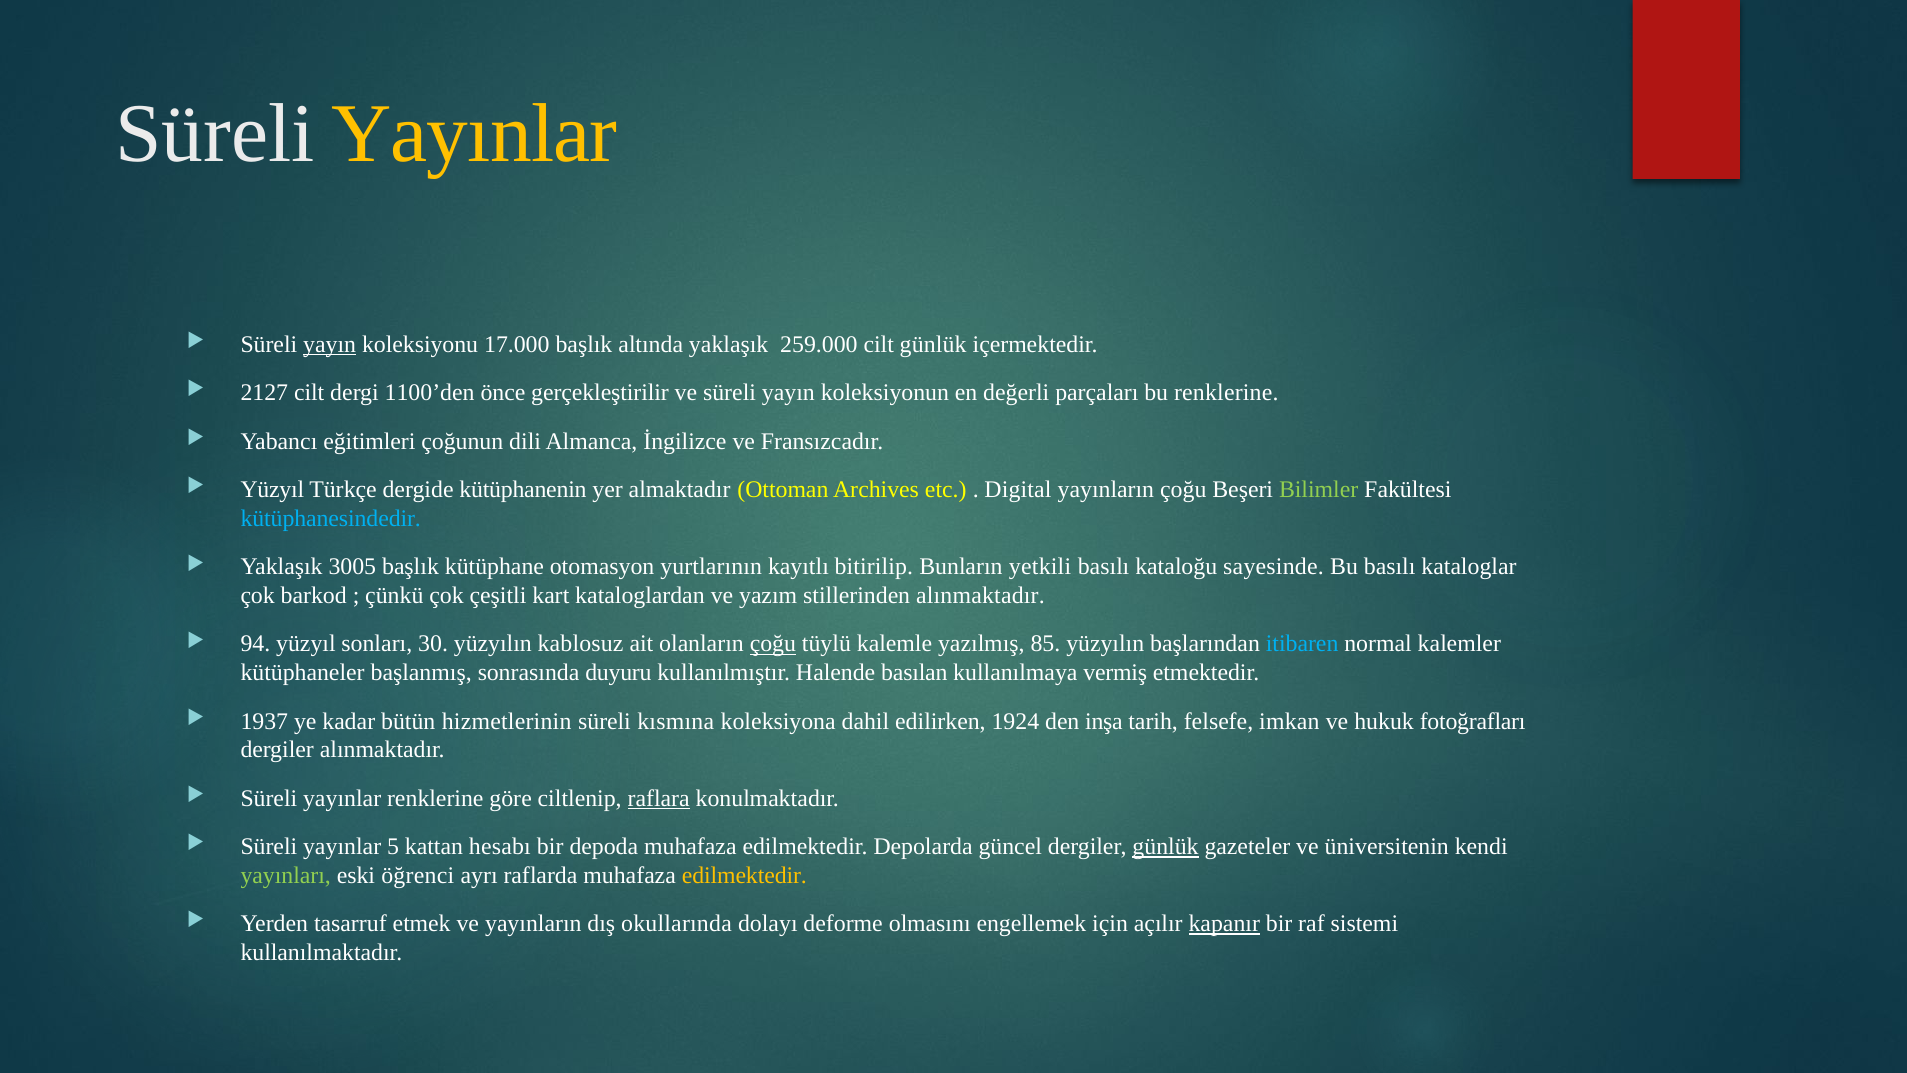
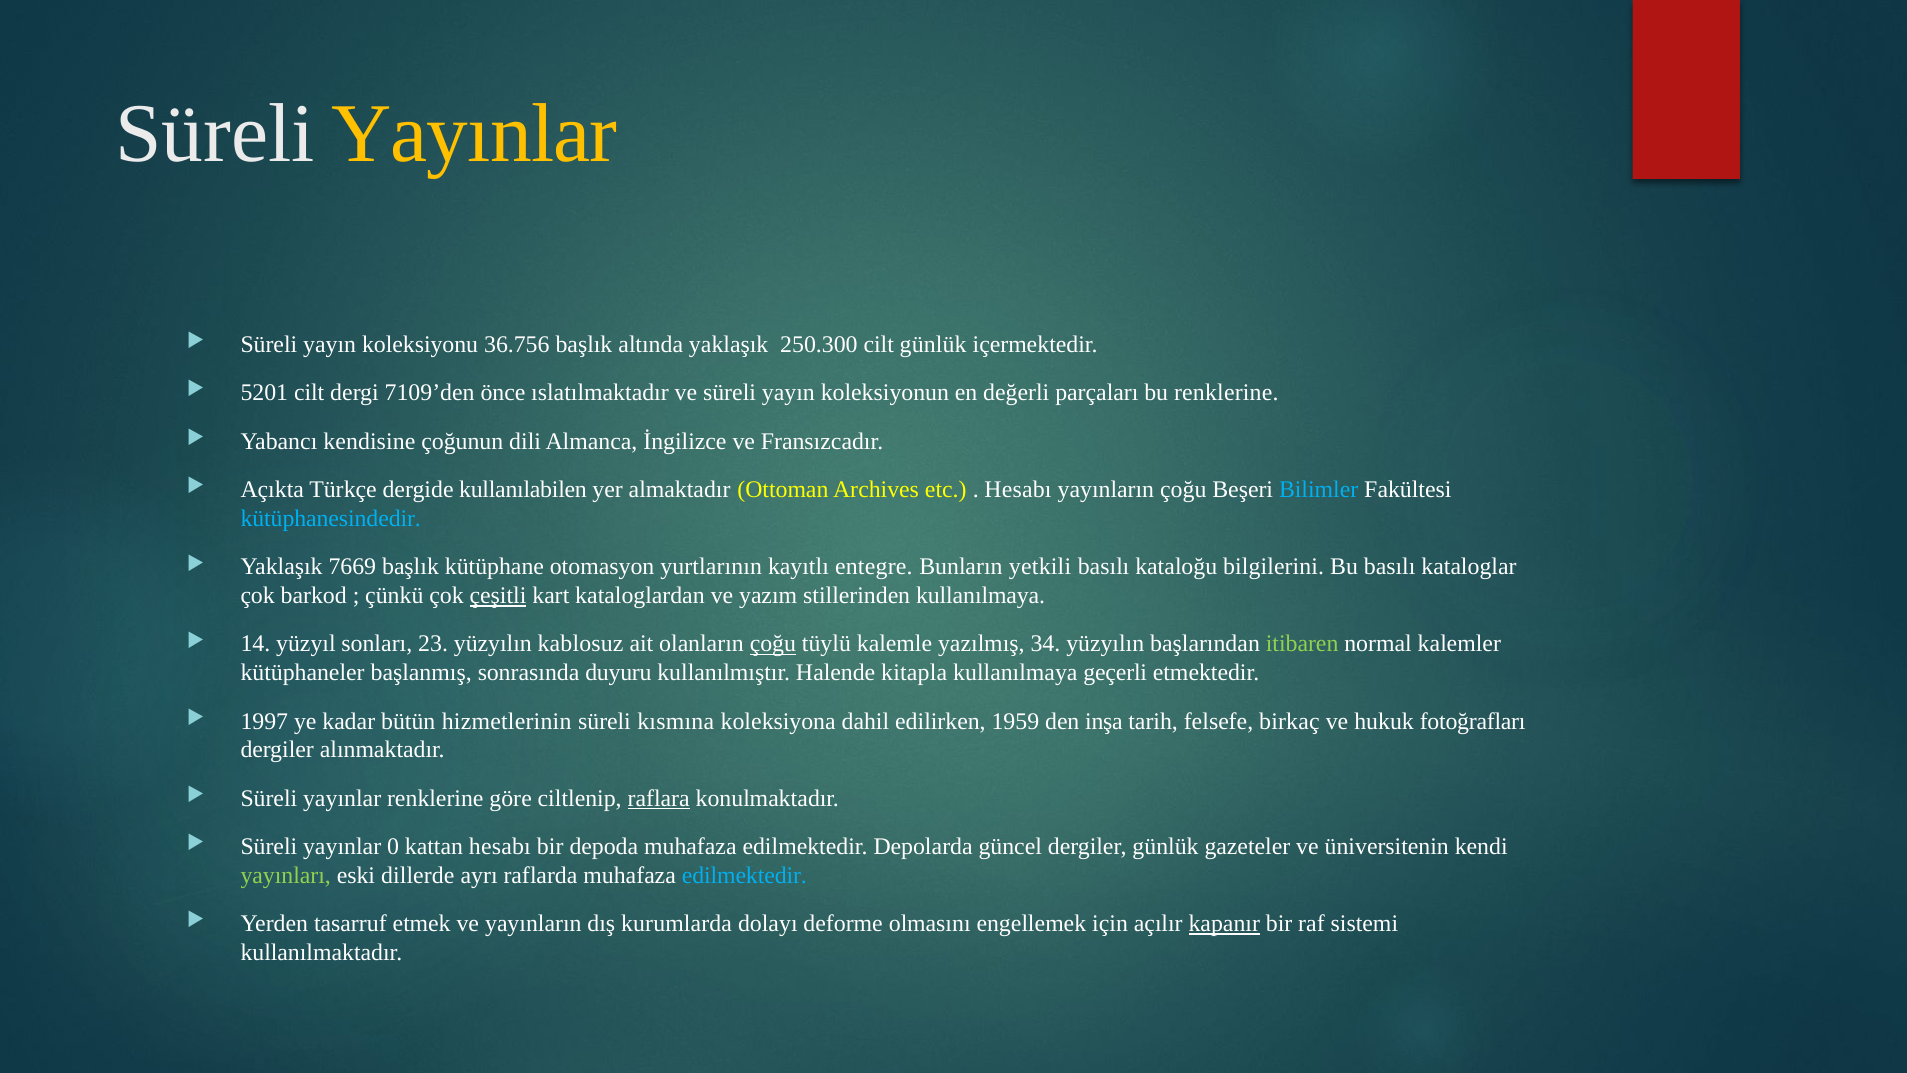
yayın at (330, 344) underline: present -> none
17.000: 17.000 -> 36.756
259.000: 259.000 -> 250.300
2127: 2127 -> 5201
1100’den: 1100’den -> 7109’den
gerçekleştirilir: gerçekleştirilir -> ıslatılmaktadır
eğitimleri: eğitimleri -> kendisine
Yüzyıl at (272, 490): Yüzyıl -> Açıkta
kütüphanenin: kütüphanenin -> kullanılabilen
Digital at (1018, 490): Digital -> Hesabı
Bilimler colour: light green -> light blue
3005: 3005 -> 7669
bitirilip: bitirilip -> entegre
sayesinde: sayesinde -> bilgilerini
çeşitli underline: none -> present
stillerinden alınmaktadır: alınmaktadır -> kullanılmaya
94: 94 -> 14
30: 30 -> 23
85: 85 -> 34
itibaren colour: light blue -> light green
basılan: basılan -> kitapla
vermiş: vermiş -> geçerli
1937: 1937 -> 1997
1924: 1924 -> 1959
imkan: imkan -> birkaç
5: 5 -> 0
günlük at (1166, 847) underline: present -> none
öğrenci: öğrenci -> dillerde
edilmektedir at (744, 875) colour: yellow -> light blue
okullarında: okullarında -> kurumlarda
